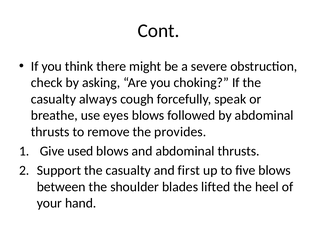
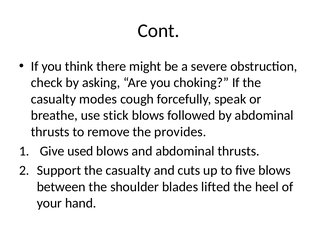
always: always -> modes
eyes: eyes -> stick
first: first -> cuts
